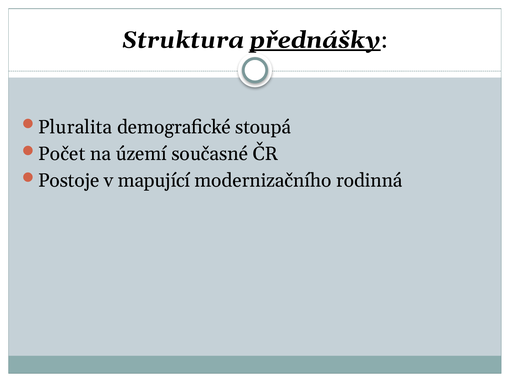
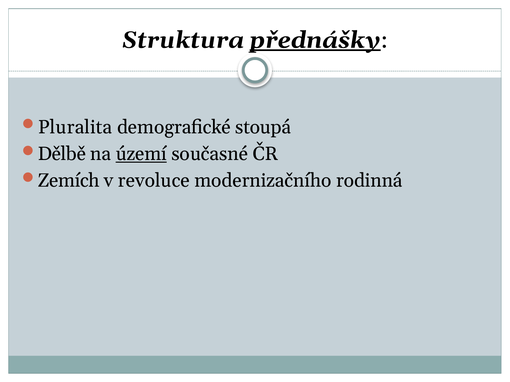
Počet: Počet -> Dělbě
území underline: none -> present
Postoje: Postoje -> Zemích
mapující: mapující -> revoluce
